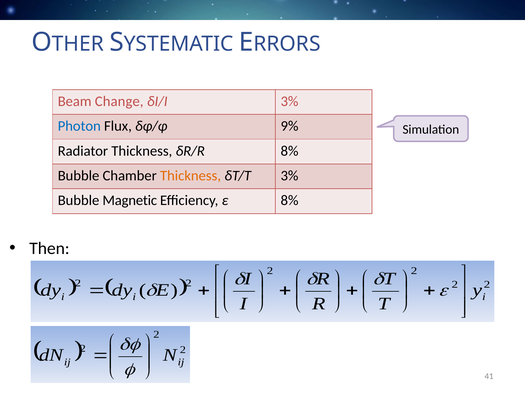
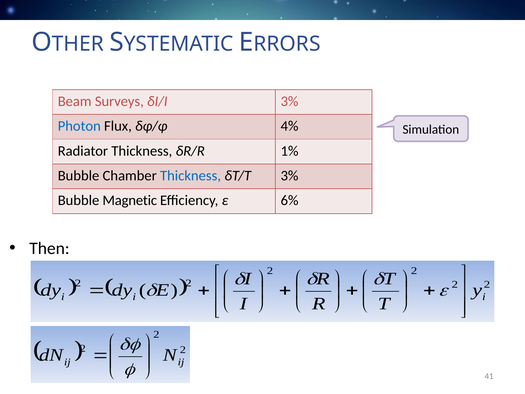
Change: Change -> Surveys
9%: 9% -> 4%
δR/R 8%: 8% -> 1%
Thickness at (191, 176) colour: orange -> blue
ε 8%: 8% -> 6%
